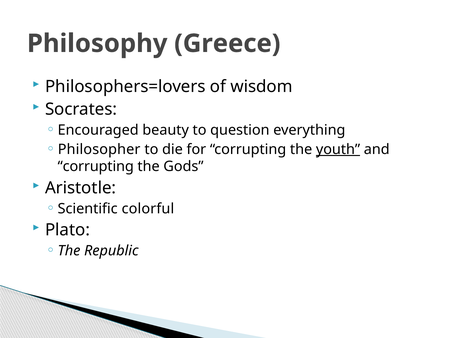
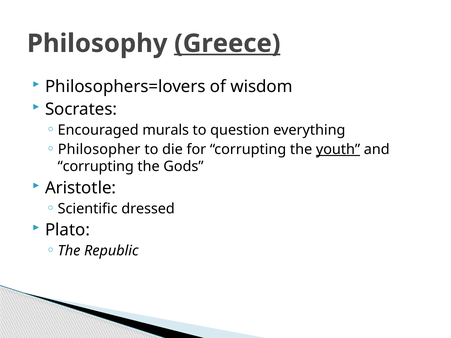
Greece underline: none -> present
beauty: beauty -> murals
colorful: colorful -> dressed
